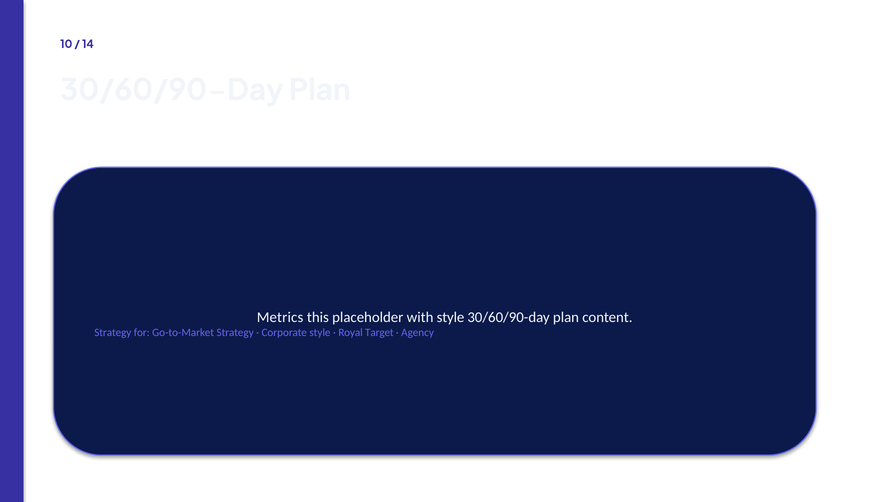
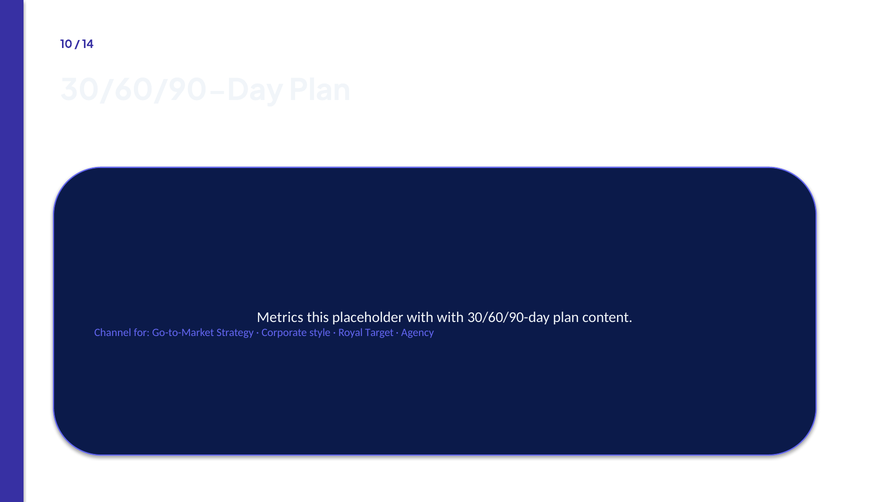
with style: style -> with
Strategy at (113, 332): Strategy -> Channel
